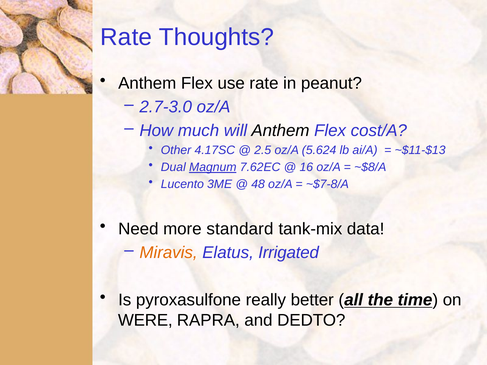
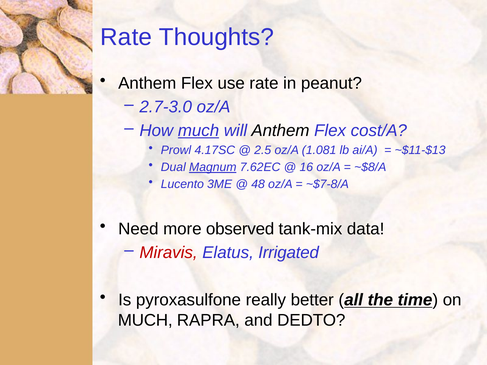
much at (199, 131) underline: none -> present
Other: Other -> Prowl
5.624: 5.624 -> 1.081
standard: standard -> observed
Miravis colour: orange -> red
WERE at (145, 320): WERE -> MUCH
